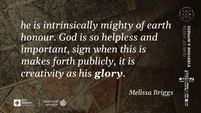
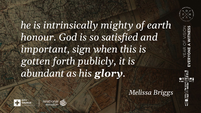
helpless: helpless -> satisfied
makes: makes -> gotten
creativity: creativity -> abundant
